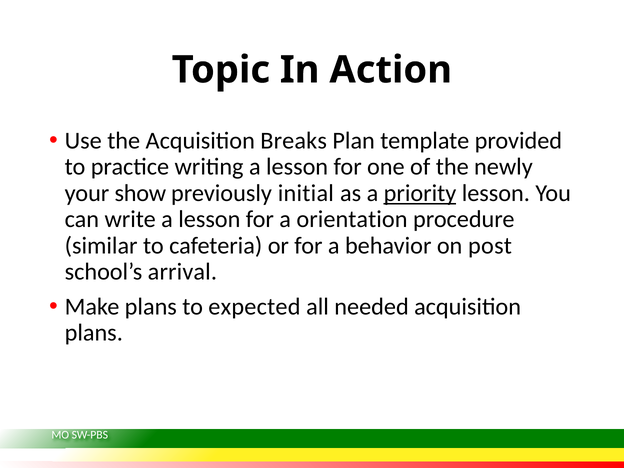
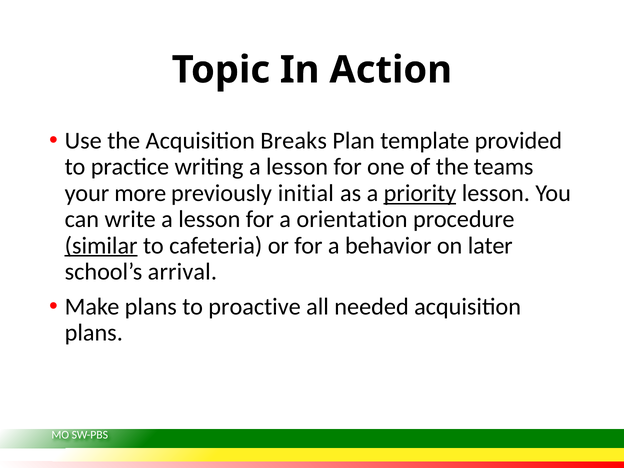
newly: newly -> teams
show: show -> more
similar underline: none -> present
post: post -> later
expected: expected -> proactive
